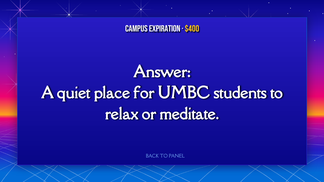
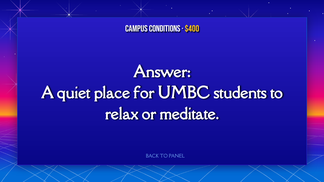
expiration: expiration -> conditions
